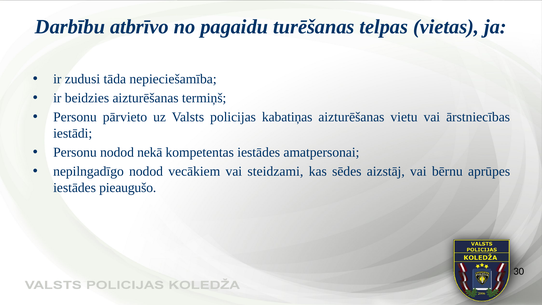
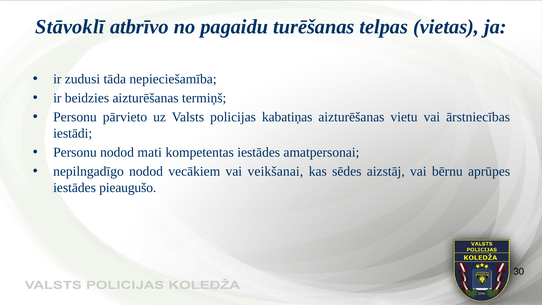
Darbību: Darbību -> Stāvoklī
nekā: nekā -> mati
steidzami: steidzami -> veikšanai
